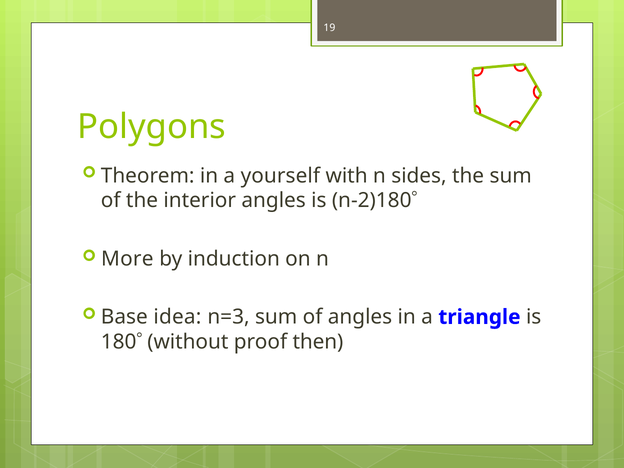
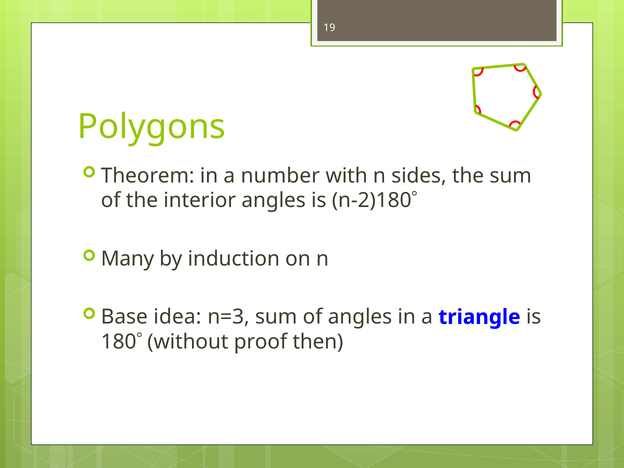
yourself: yourself -> number
More: More -> Many
